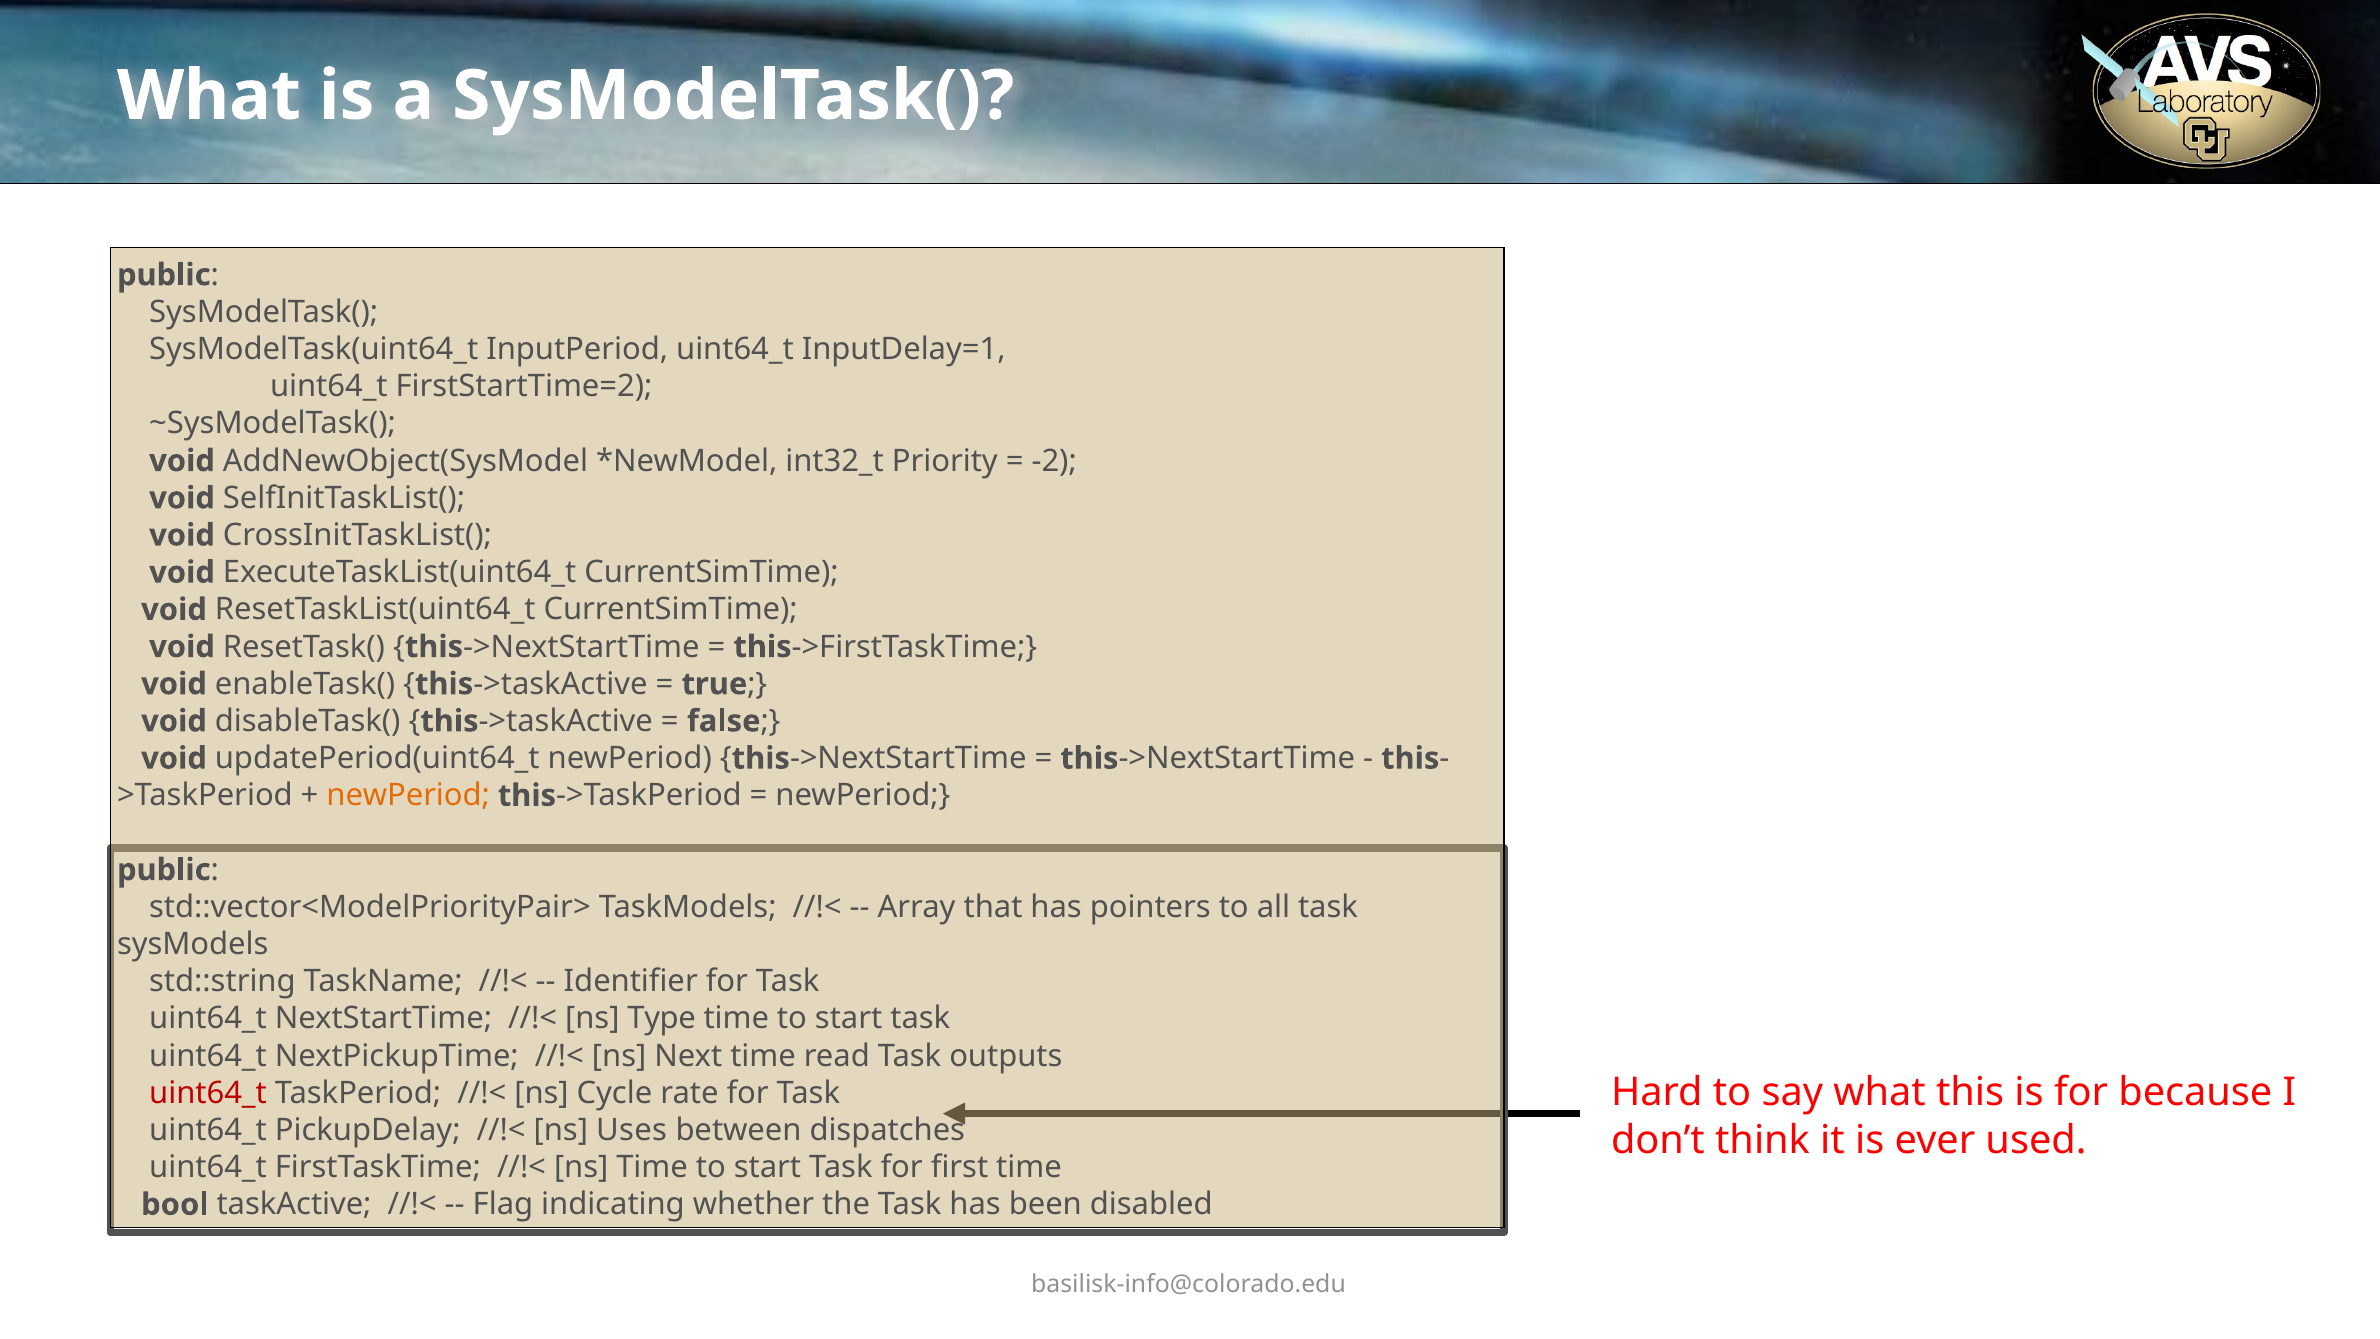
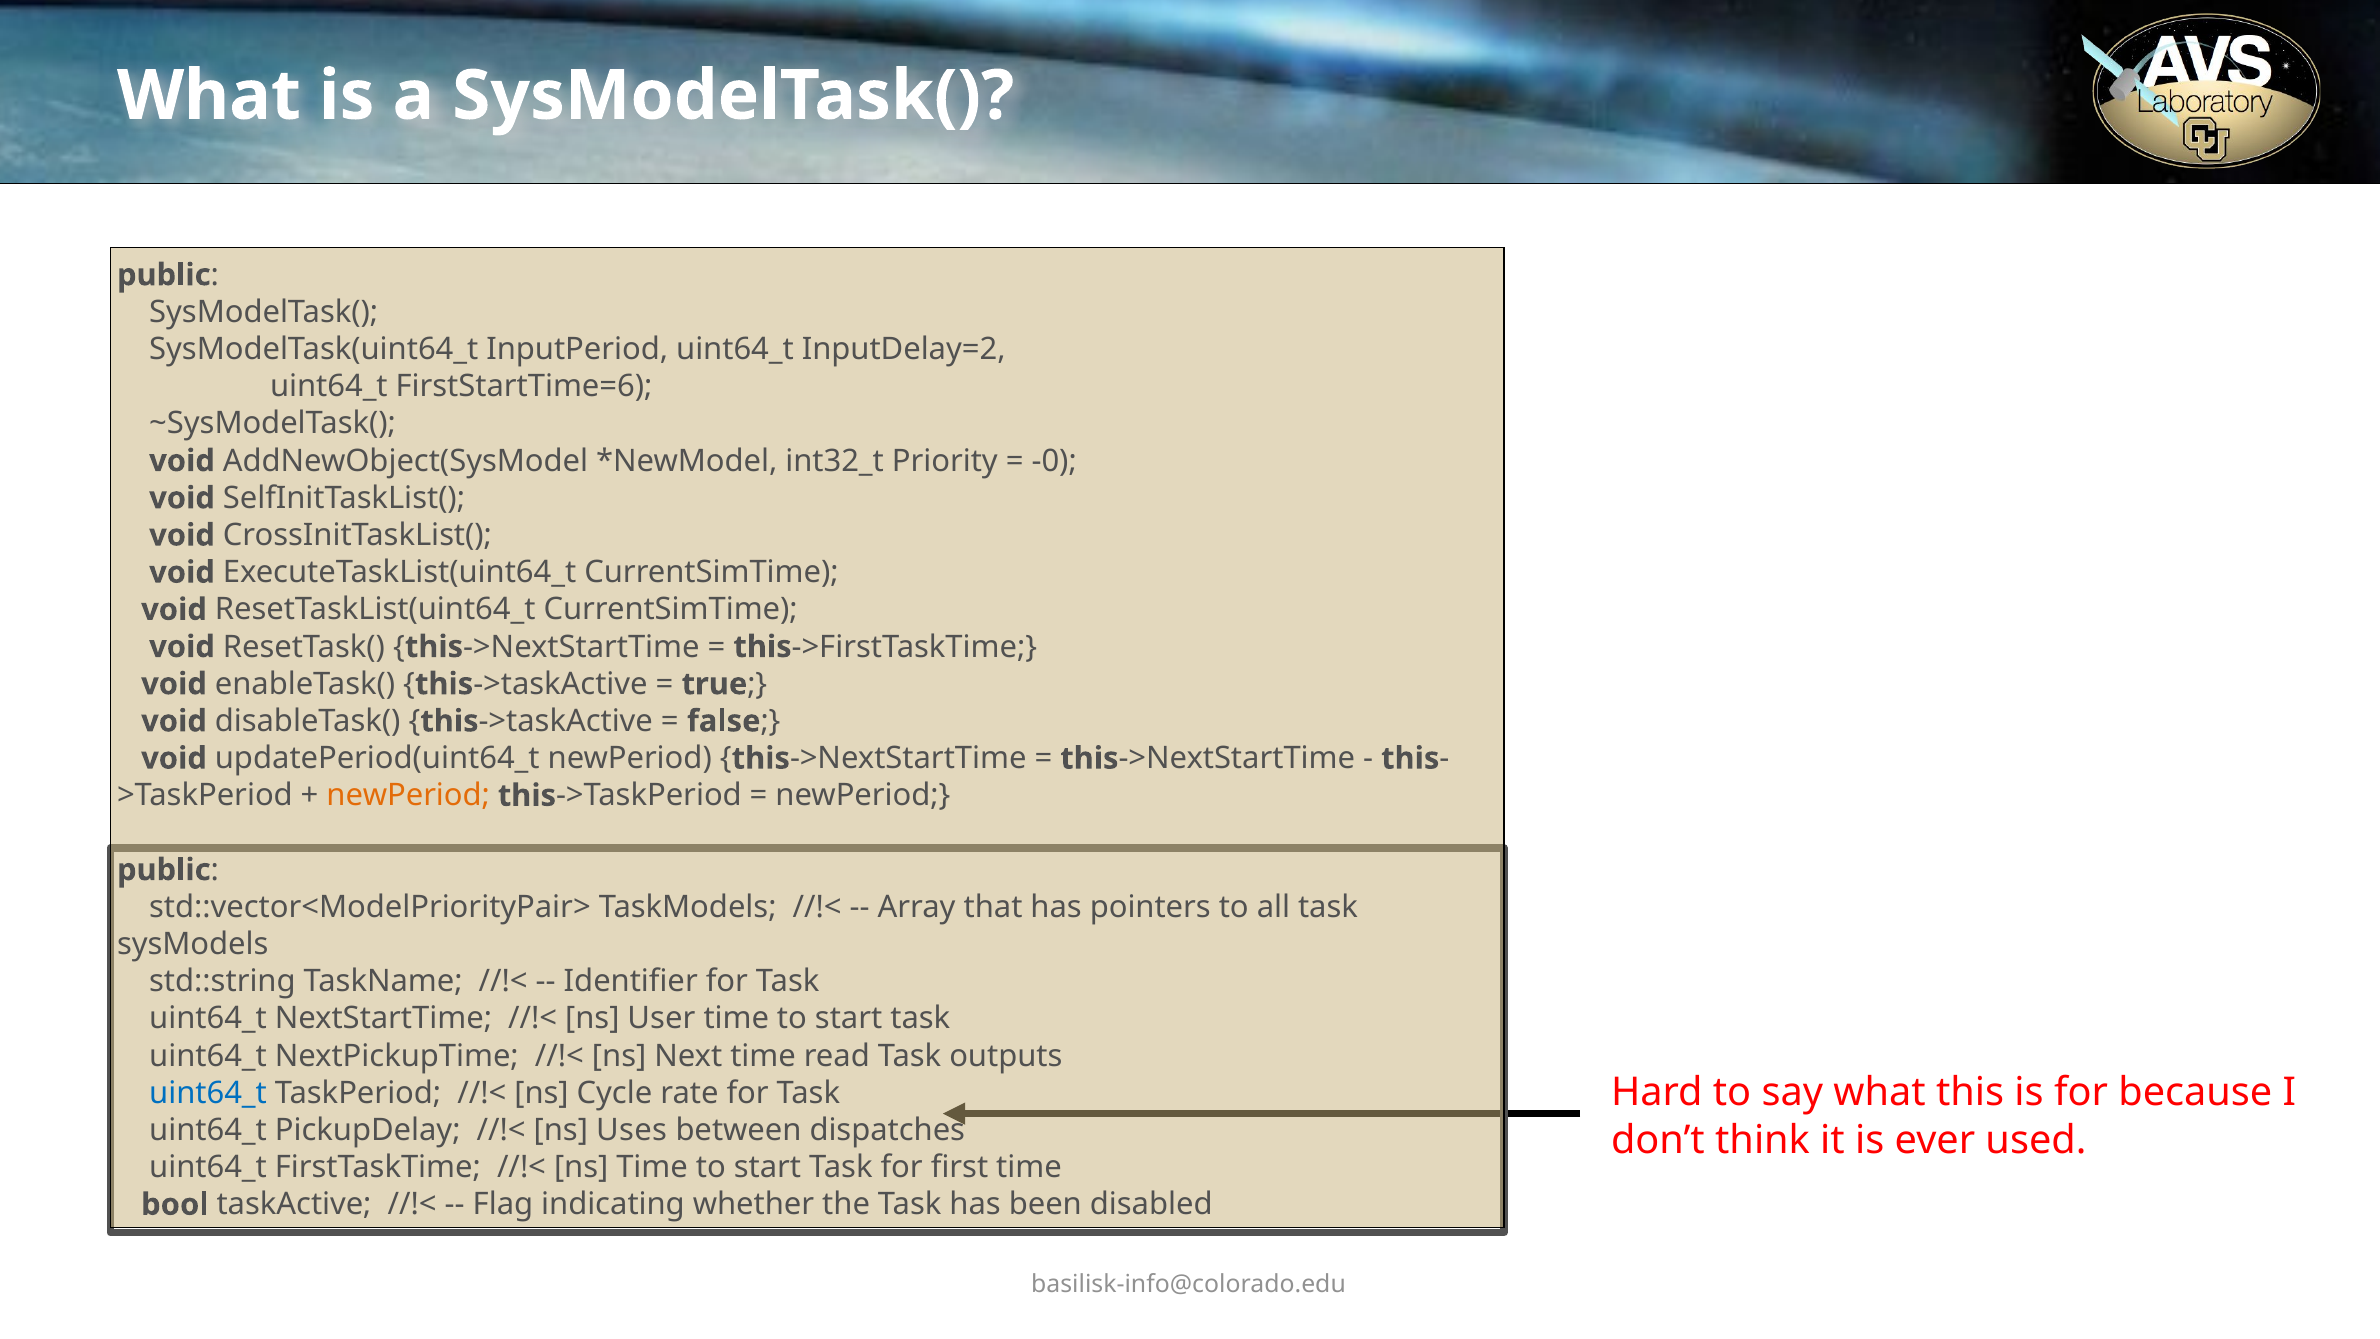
InputDelay=1: InputDelay=1 -> InputDelay=2
FirstStartTime=2: FirstStartTime=2 -> FirstStartTime=6
-2: -2 -> -0
Type: Type -> User
uint64_t at (208, 1093) colour: red -> blue
